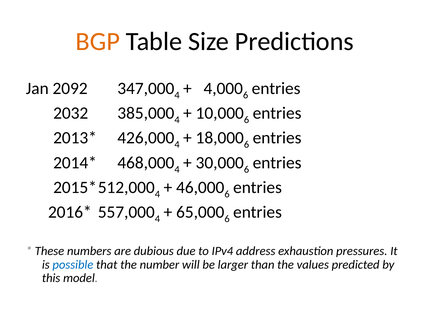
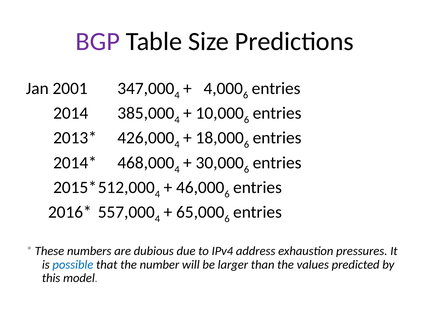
BGP colour: orange -> purple
2092: 2092 -> 2001
2032: 2032 -> 2014
